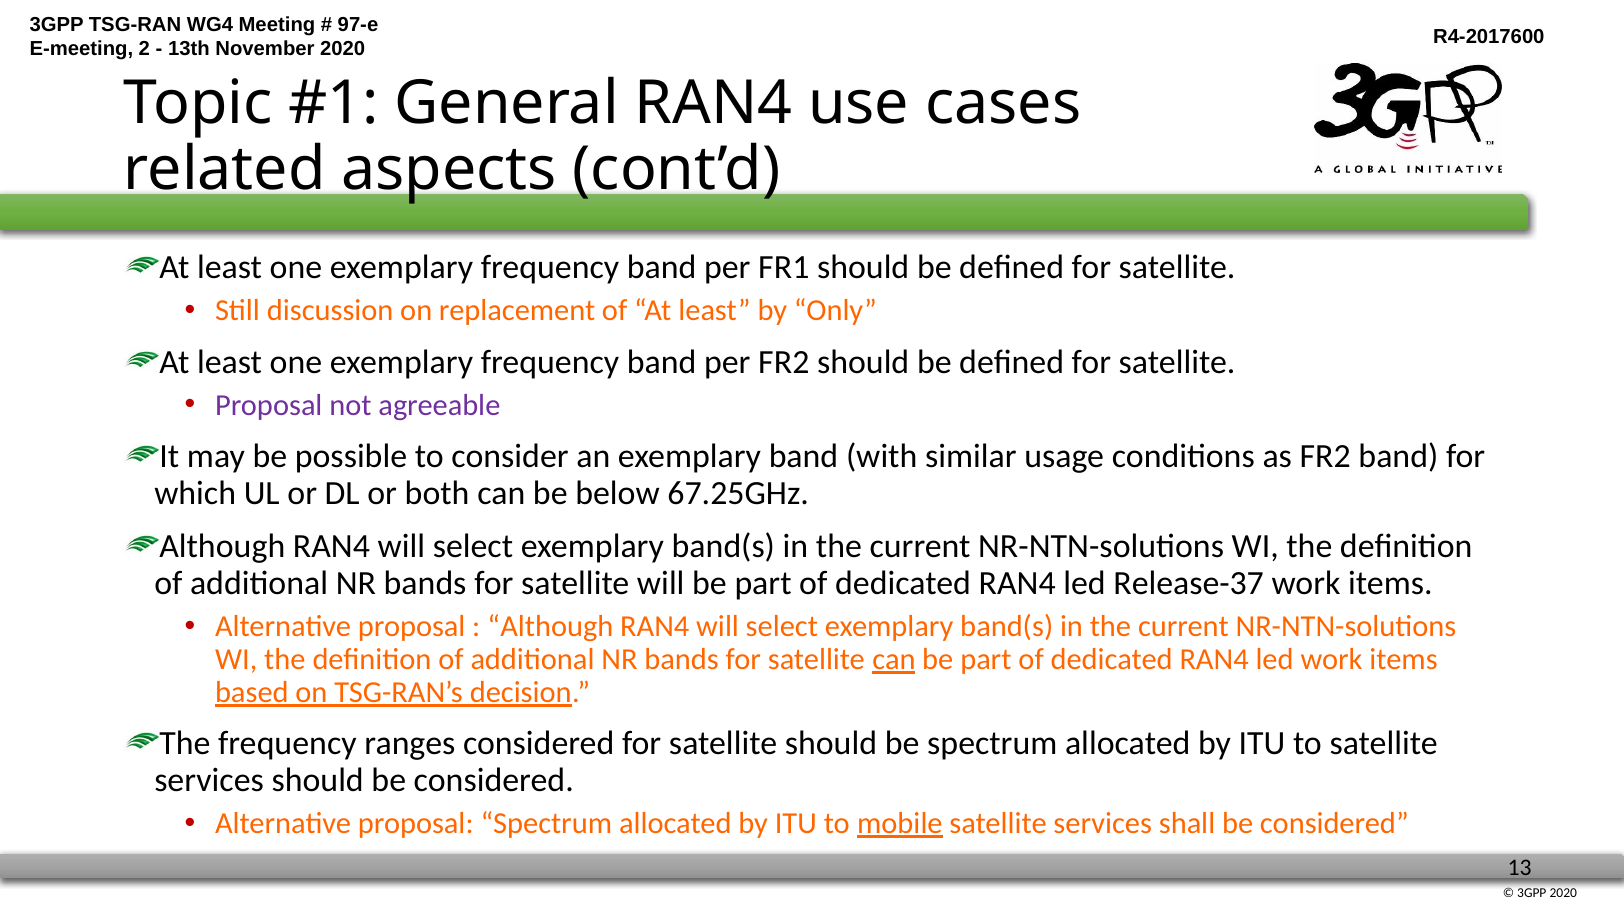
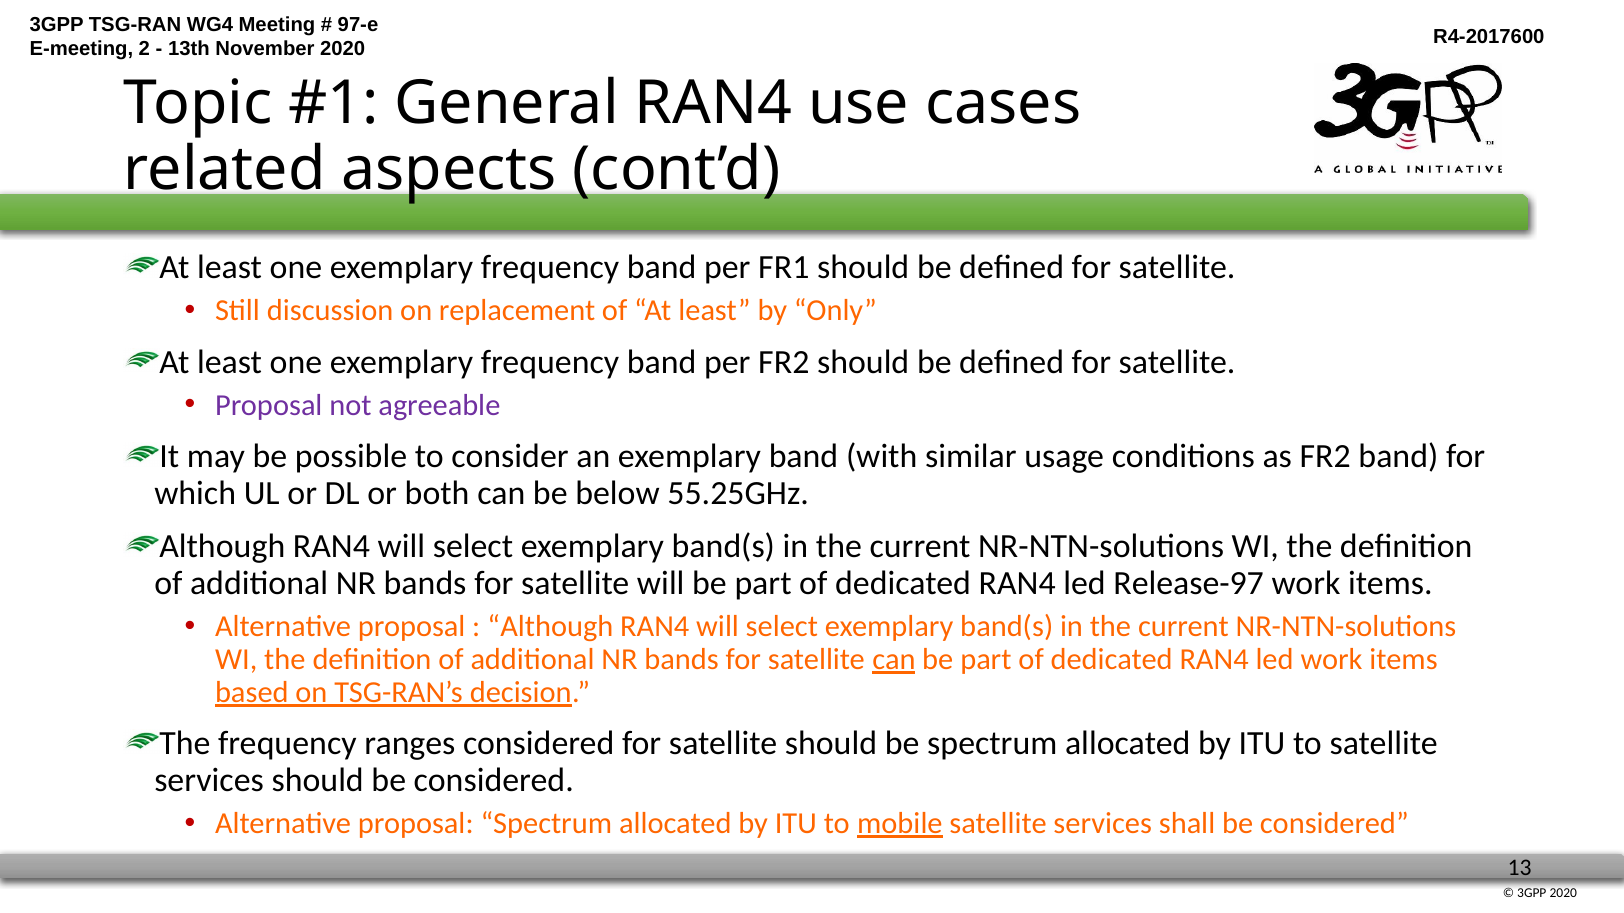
67.25GHz: 67.25GHz -> 55.25GHz
Release-37: Release-37 -> Release-97
